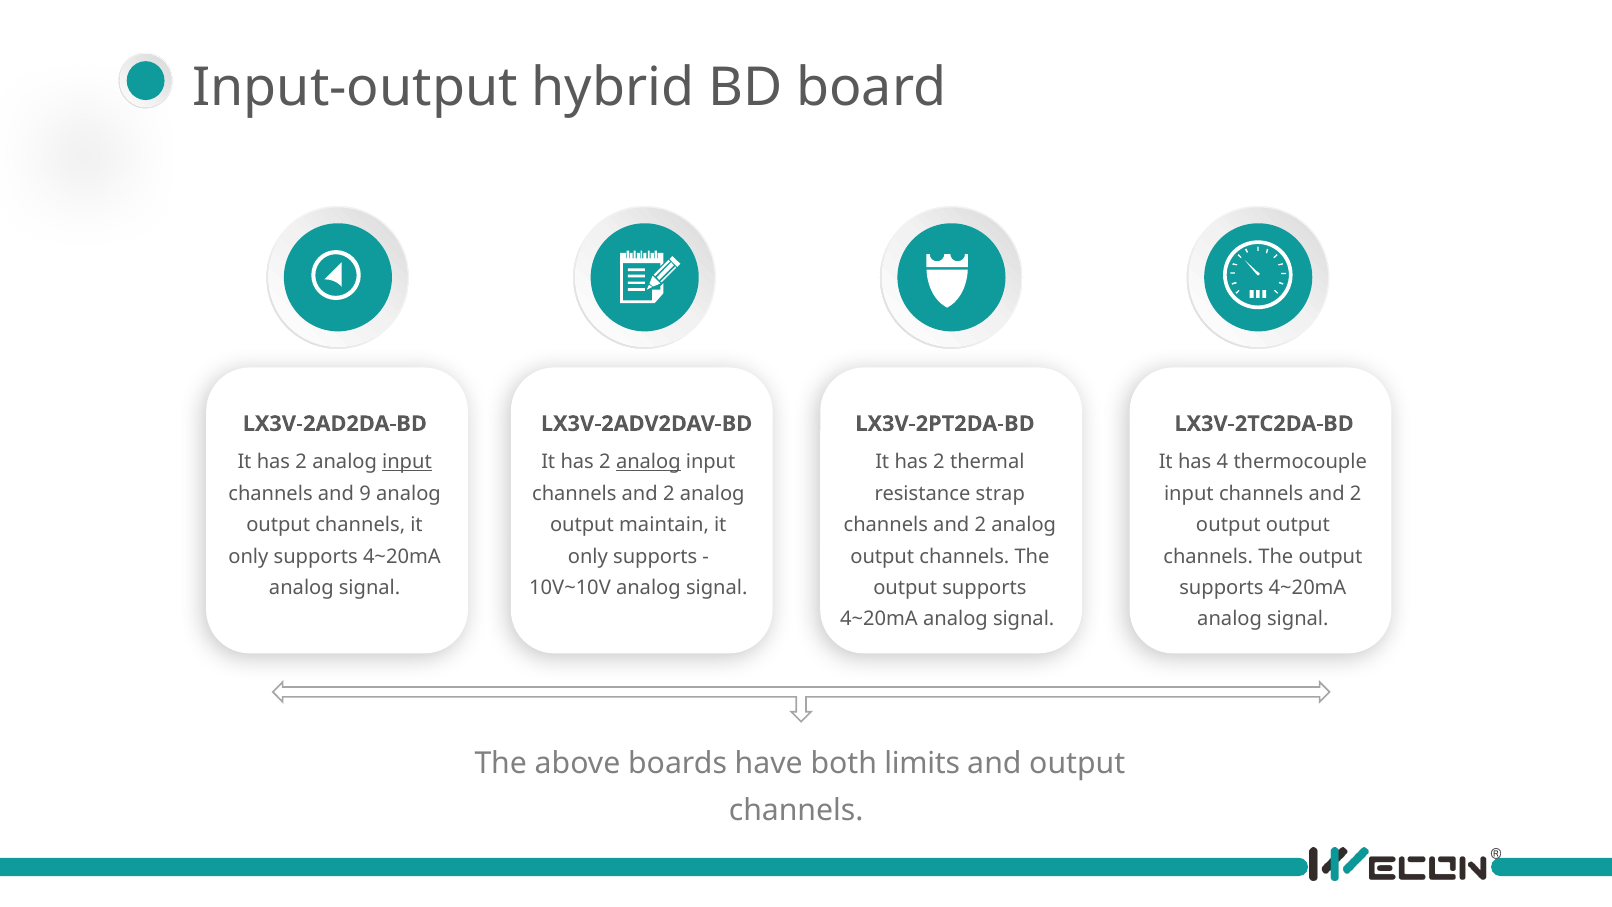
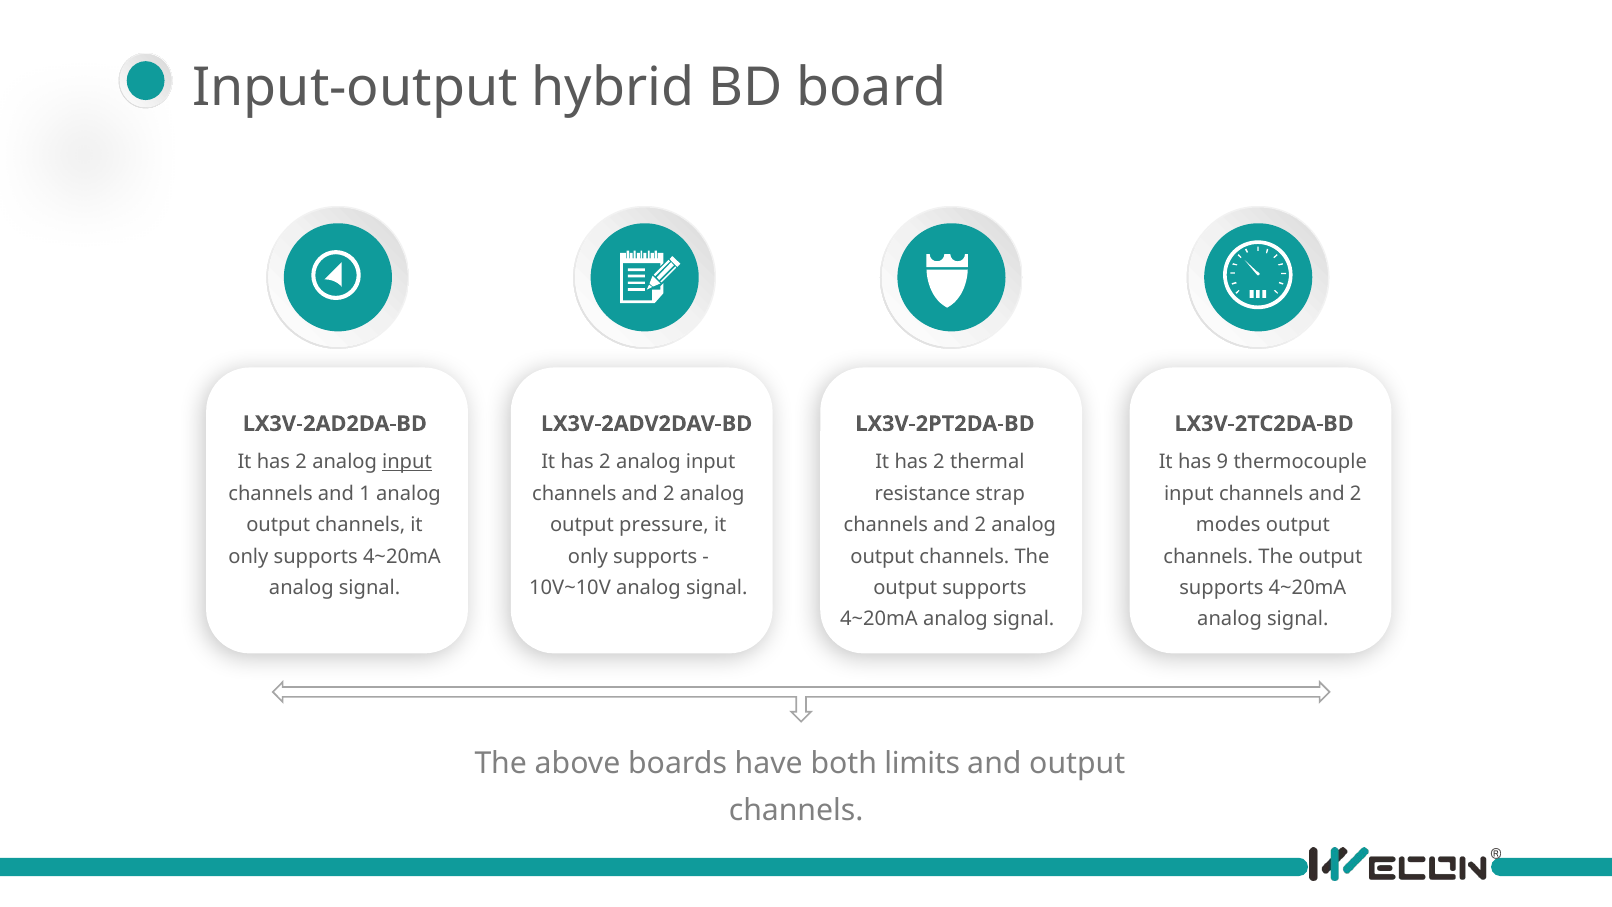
analog at (648, 462) underline: present -> none
4: 4 -> 9
9: 9 -> 1
maintain: maintain -> pressure
output at (1228, 525): output -> modes
